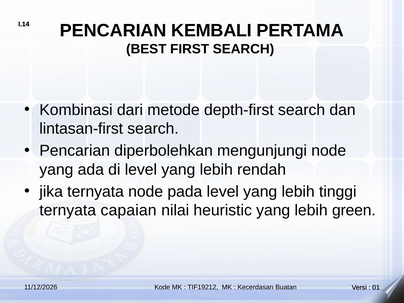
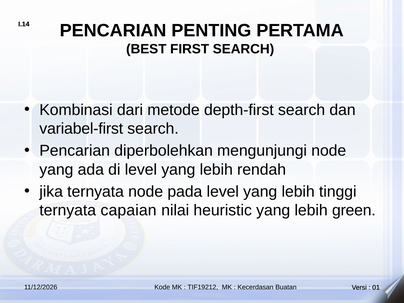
KEMBALI: KEMBALI -> PENTING
lintasan-first: lintasan-first -> variabel-first
